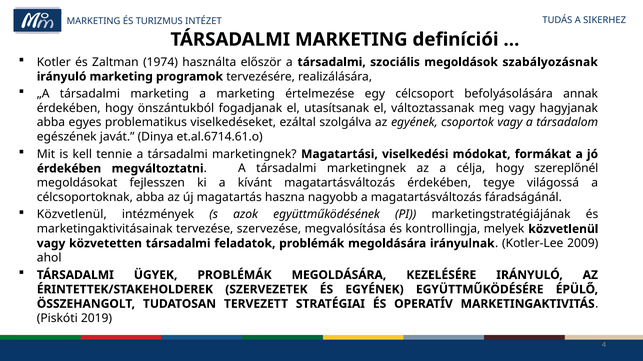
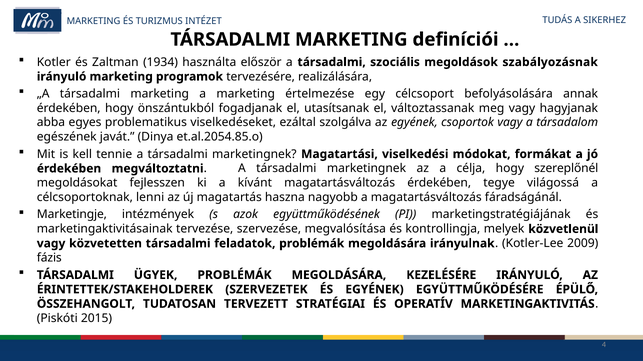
1974: 1974 -> 1934
et.al.6714.61.o: et.al.6714.61.o -> et.al.2054.85.o
célcsoportoknak abba: abba -> lenni
Közvetlenül at (72, 215): Közvetlenül -> Marketingje
ahol: ahol -> fázis
2019: 2019 -> 2015
